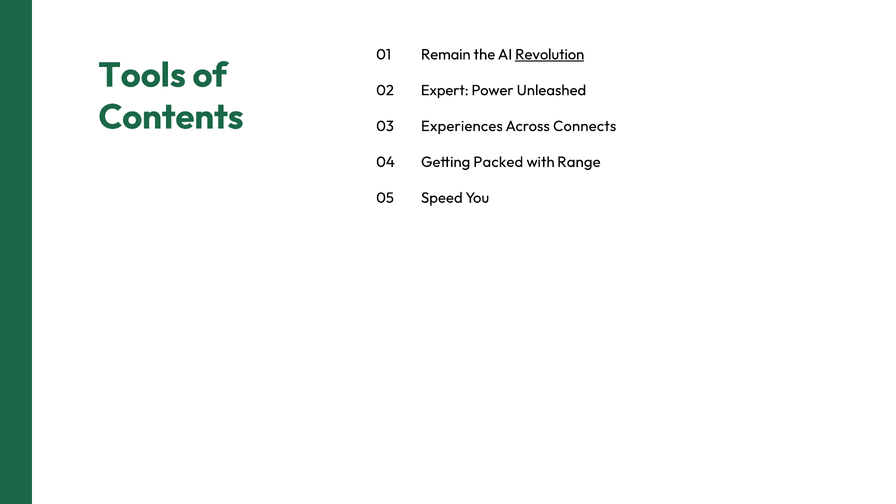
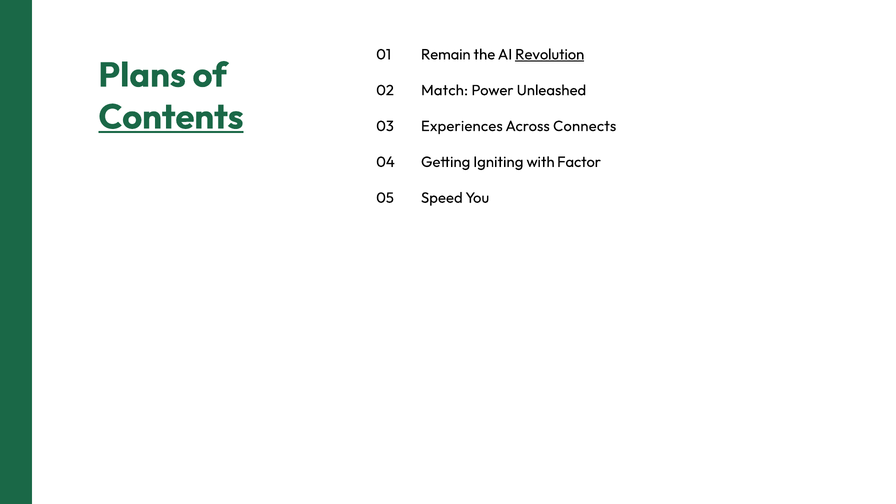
Tools: Tools -> Plans
Expert: Expert -> Match
Contents underline: none -> present
Packed: Packed -> Igniting
Range: Range -> Factor
